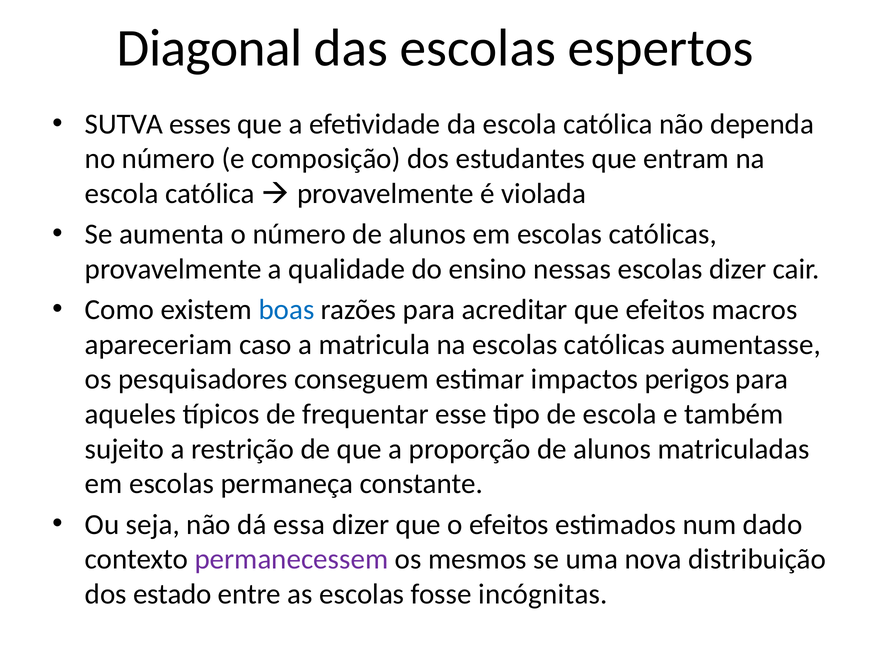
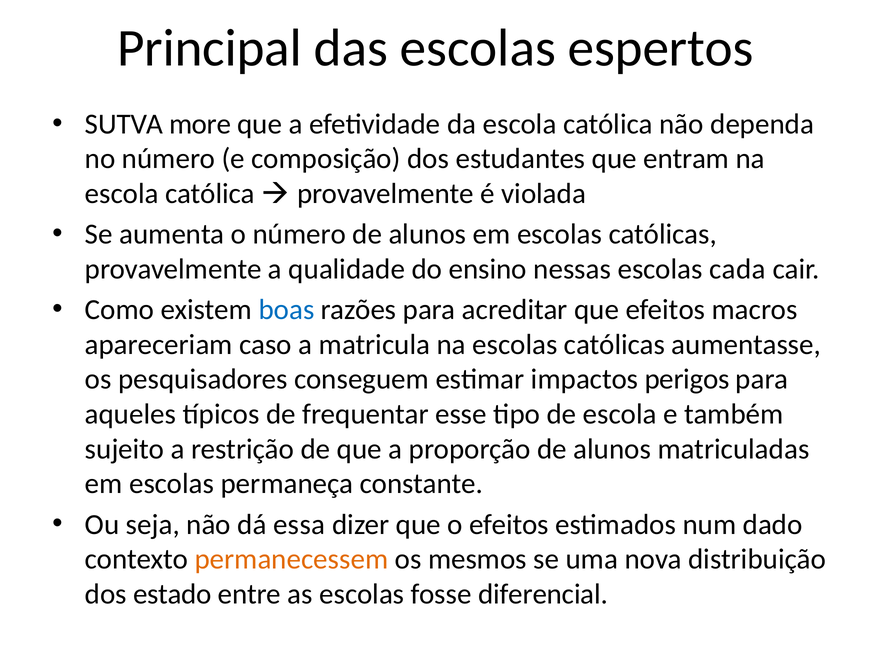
Diagonal: Diagonal -> Principal
esses: esses -> more
escolas dizer: dizer -> cada
permanecessem colour: purple -> orange
incógnitas: incógnitas -> diferencial
